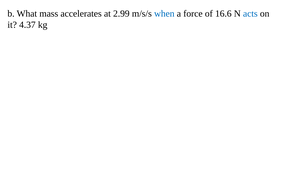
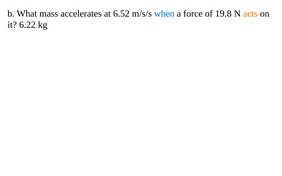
2.99: 2.99 -> 6.52
16.6: 16.6 -> 19.8
acts colour: blue -> orange
4.37: 4.37 -> 6.22
